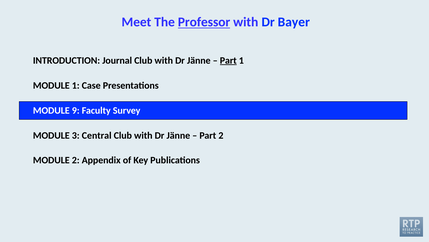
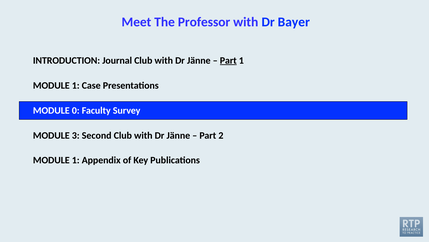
Professor underline: present -> none
9: 9 -> 0
Central: Central -> Second
2 at (76, 160): 2 -> 1
